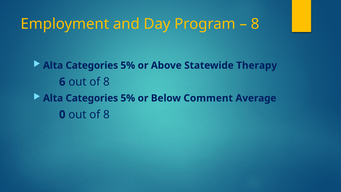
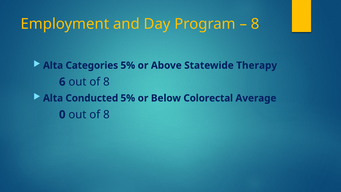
Categories at (92, 98): Categories -> Conducted
Comment: Comment -> Colorectal
